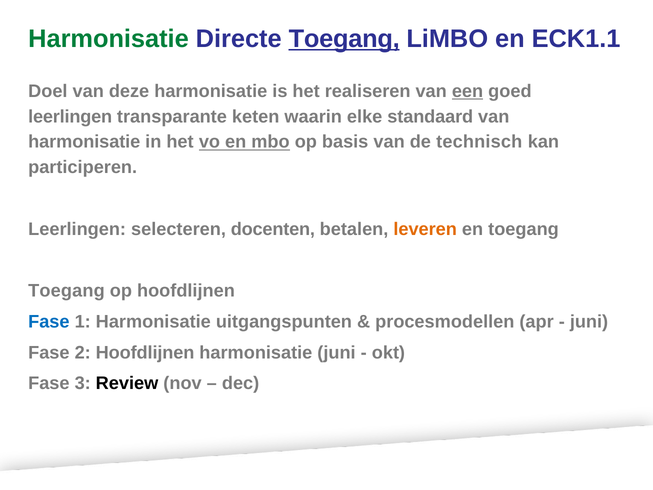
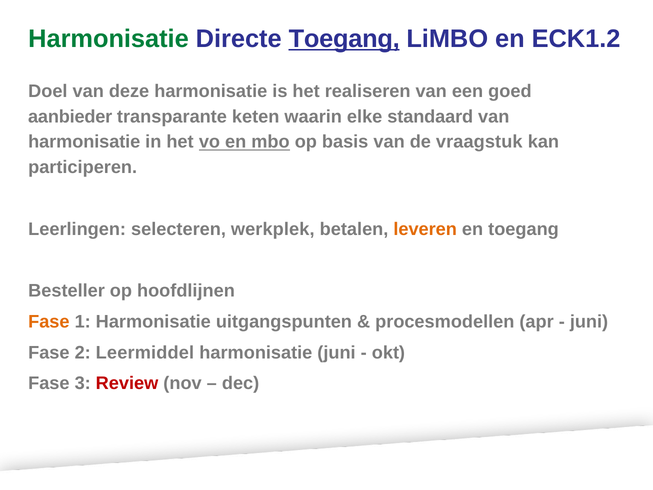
ECK1.1: ECK1.1 -> ECK1.2
een underline: present -> none
leerlingen at (70, 116): leerlingen -> aanbieder
technisch: technisch -> vraagstuk
docenten: docenten -> werkplek
Toegang at (66, 291): Toegang -> Besteller
Fase at (49, 322) colour: blue -> orange
2 Hoofdlijnen: Hoofdlijnen -> Leermiddel
Review colour: black -> red
